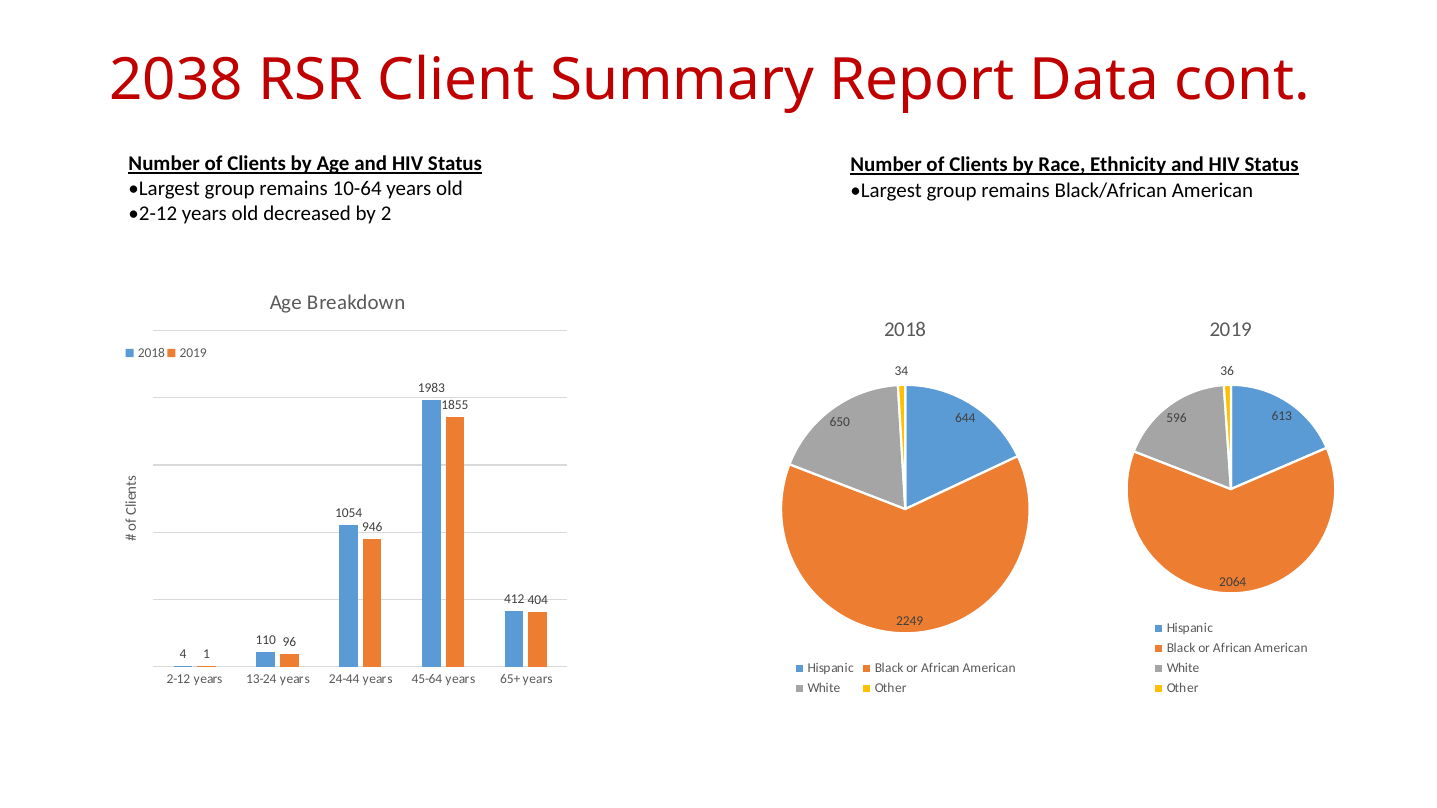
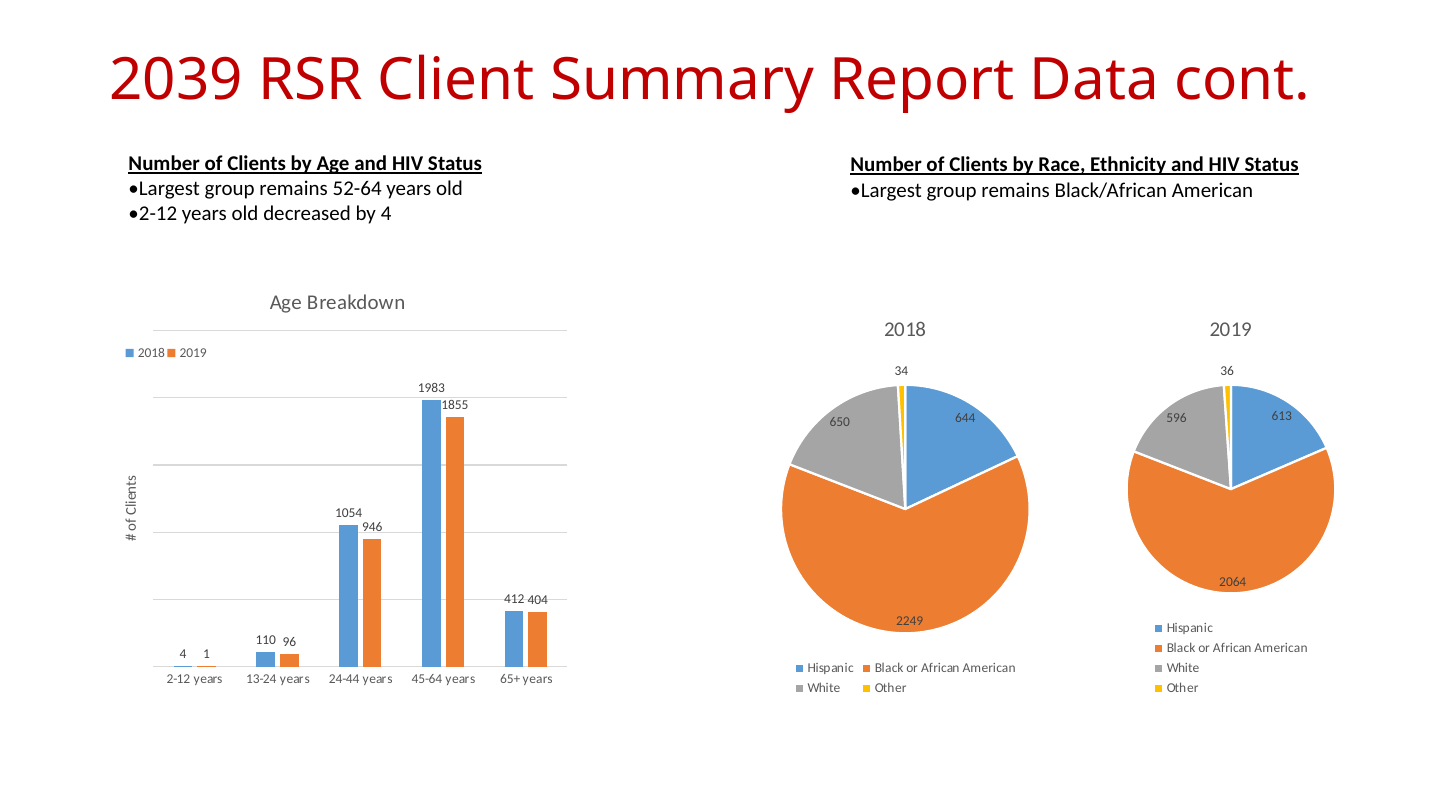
2038: 2038 -> 2039
10-64: 10-64 -> 52-64
by 2: 2 -> 4
